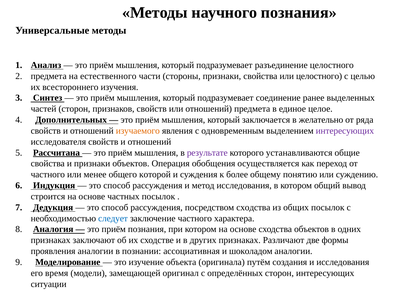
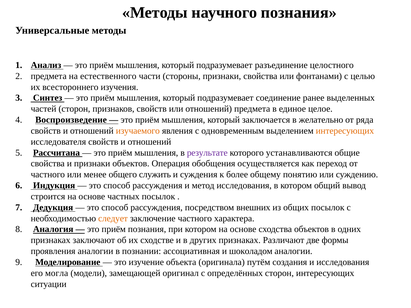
или целостного: целостного -> фонтанами
Дополнительных: Дополнительных -> Воспроизведение
интересующих at (345, 131) colour: purple -> orange
которой: которой -> служить
посредством сходства: сходства -> внешних
следует colour: blue -> orange
время: время -> могла
